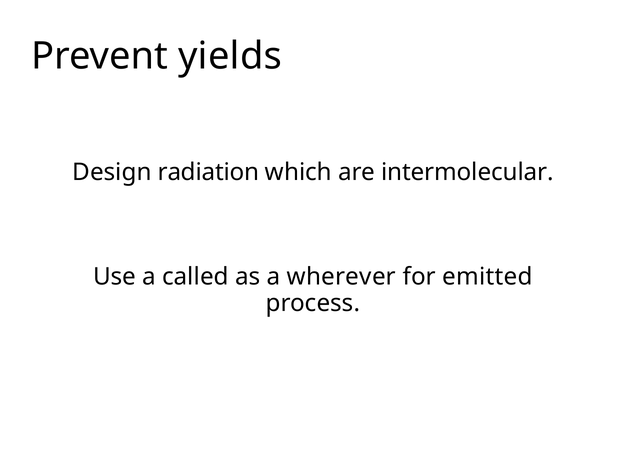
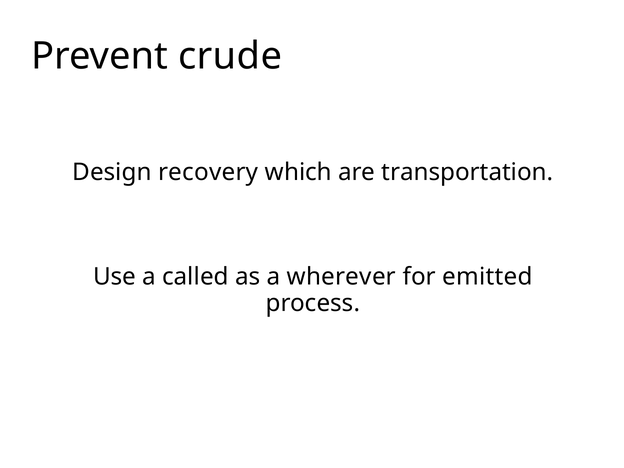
yields: yields -> crude
radiation: radiation -> recovery
intermolecular: intermolecular -> transportation
